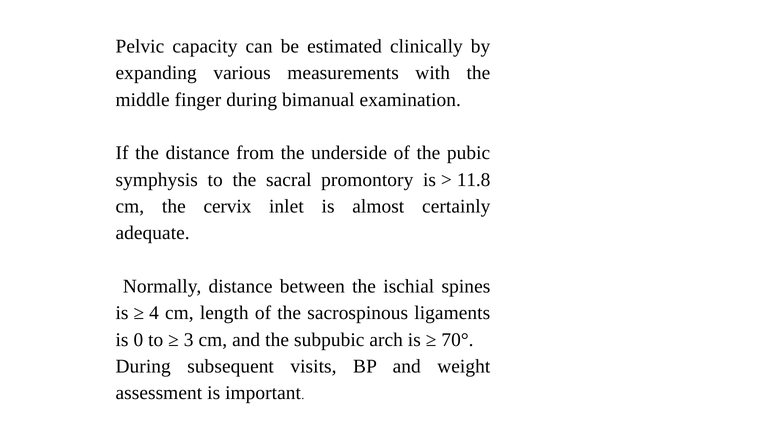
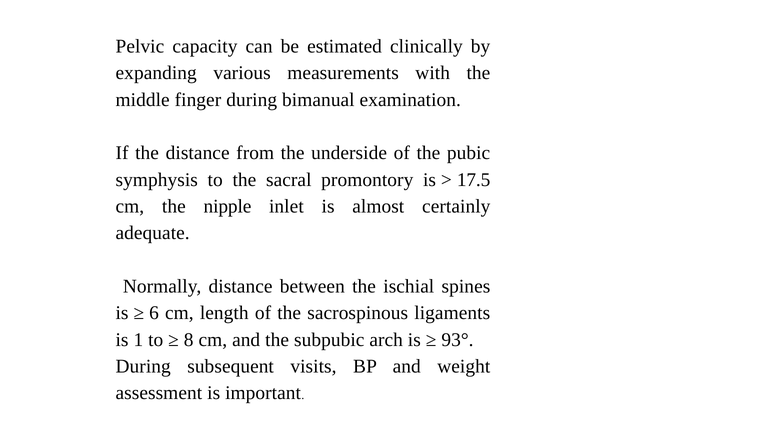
11.8: 11.8 -> 17.5
cervix: cervix -> nipple
4: 4 -> 6
0: 0 -> 1
3: 3 -> 8
70°: 70° -> 93°
